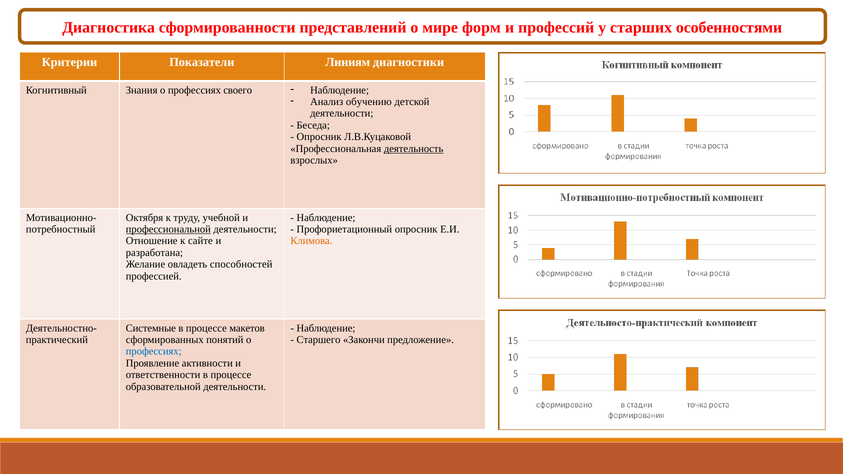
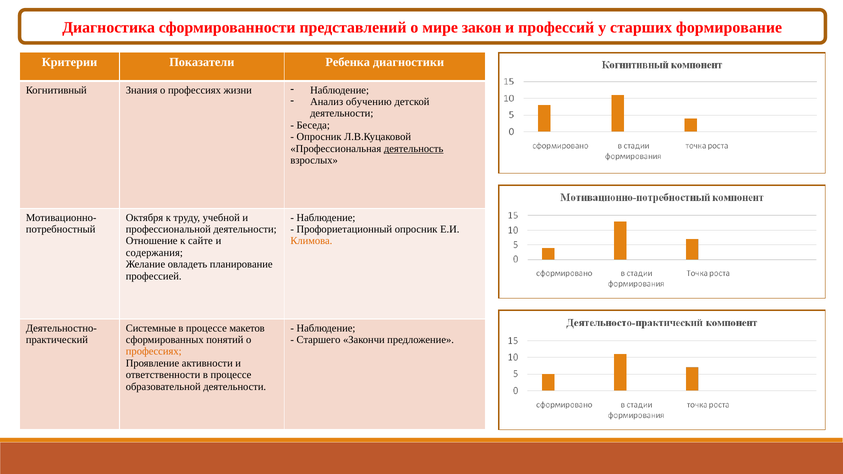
форм: форм -> закон
особенностями: особенностями -> формирование
Линиям: Линиям -> Ребенка
своего: своего -> жизни
профессиональной underline: present -> none
разработана: разработана -> содержания
способностей: способностей -> планирование
профессиях at (154, 352) colour: blue -> orange
